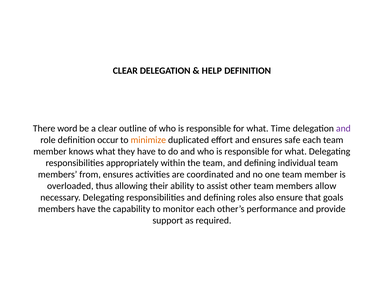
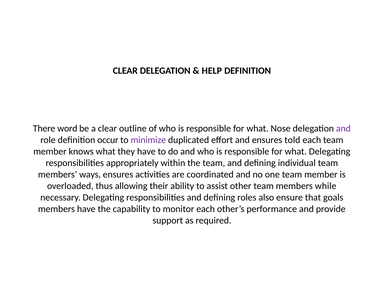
Time: Time -> Nose
minimize colour: orange -> purple
safe: safe -> told
from: from -> ways
allow: allow -> while
